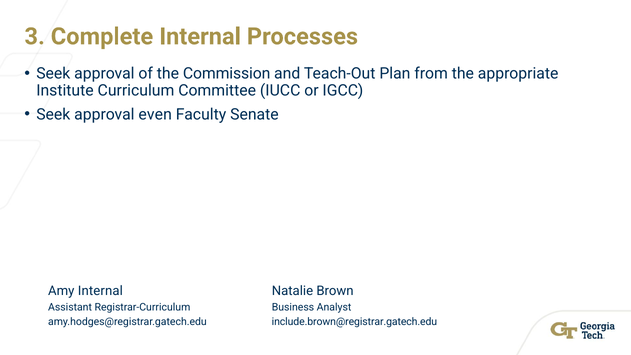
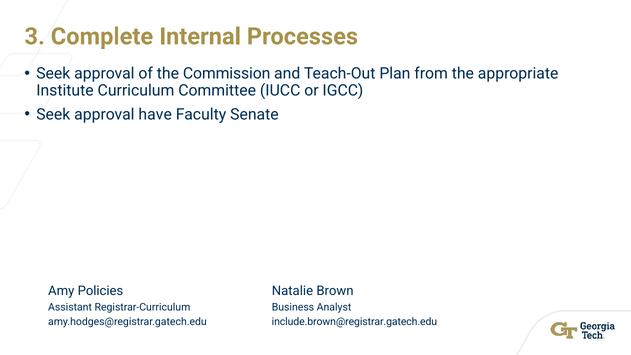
even: even -> have
Amy Internal: Internal -> Policies
